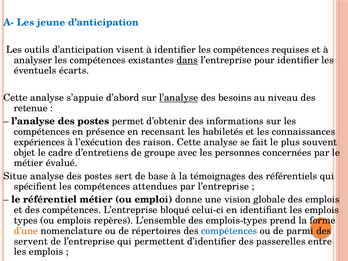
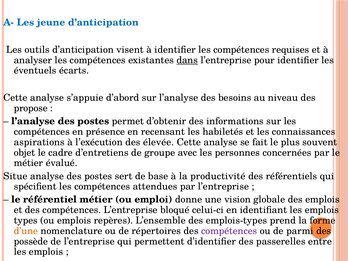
l’analyse at (179, 98) underline: present -> none
retenue: retenue -> propose
expériences: expériences -> aspirations
raison: raison -> élevée
témoignages: témoignages -> productivité
compétences at (229, 231) colour: blue -> purple
servent: servent -> possède
